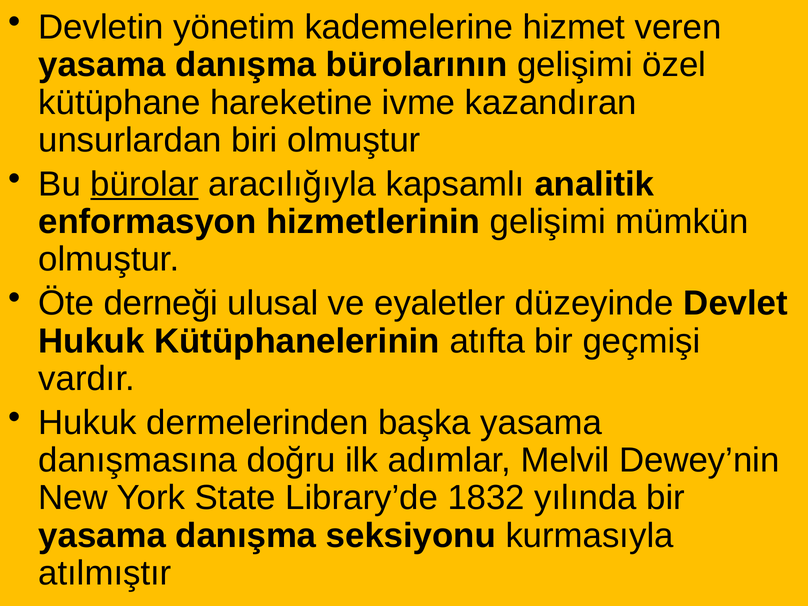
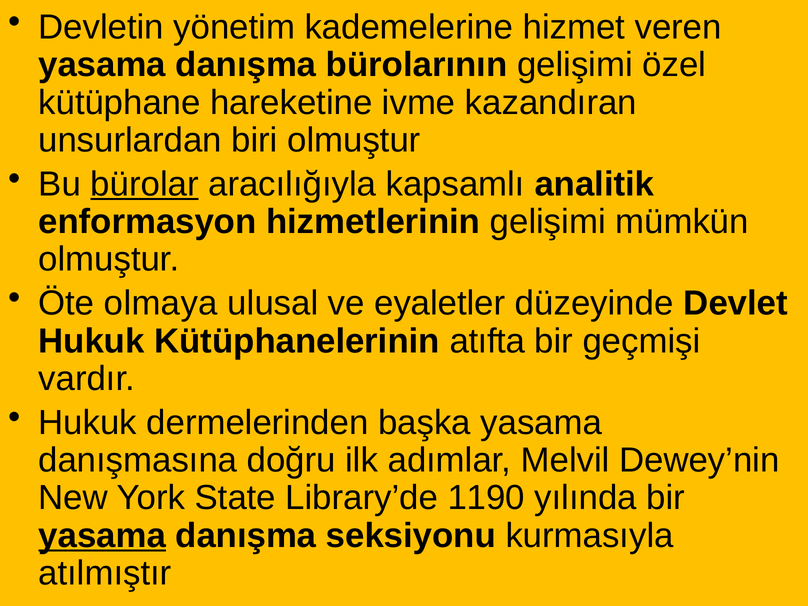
derneği: derneği -> olmaya
1832: 1832 -> 1190
yasama at (102, 536) underline: none -> present
